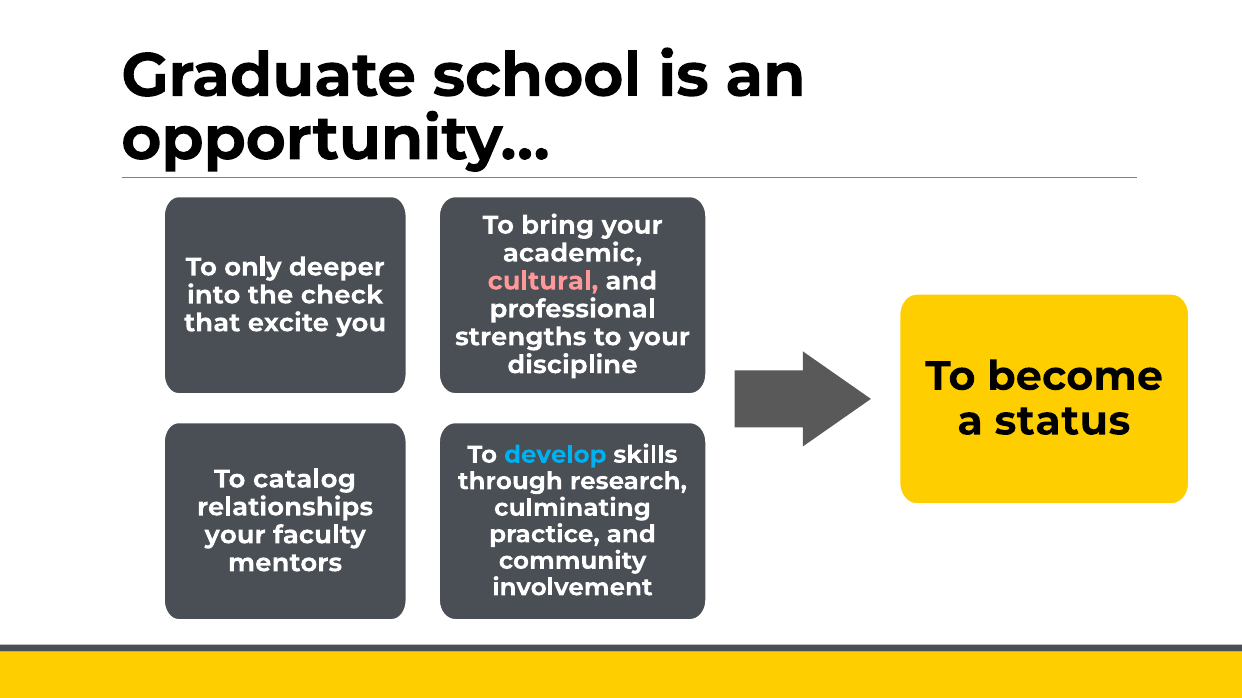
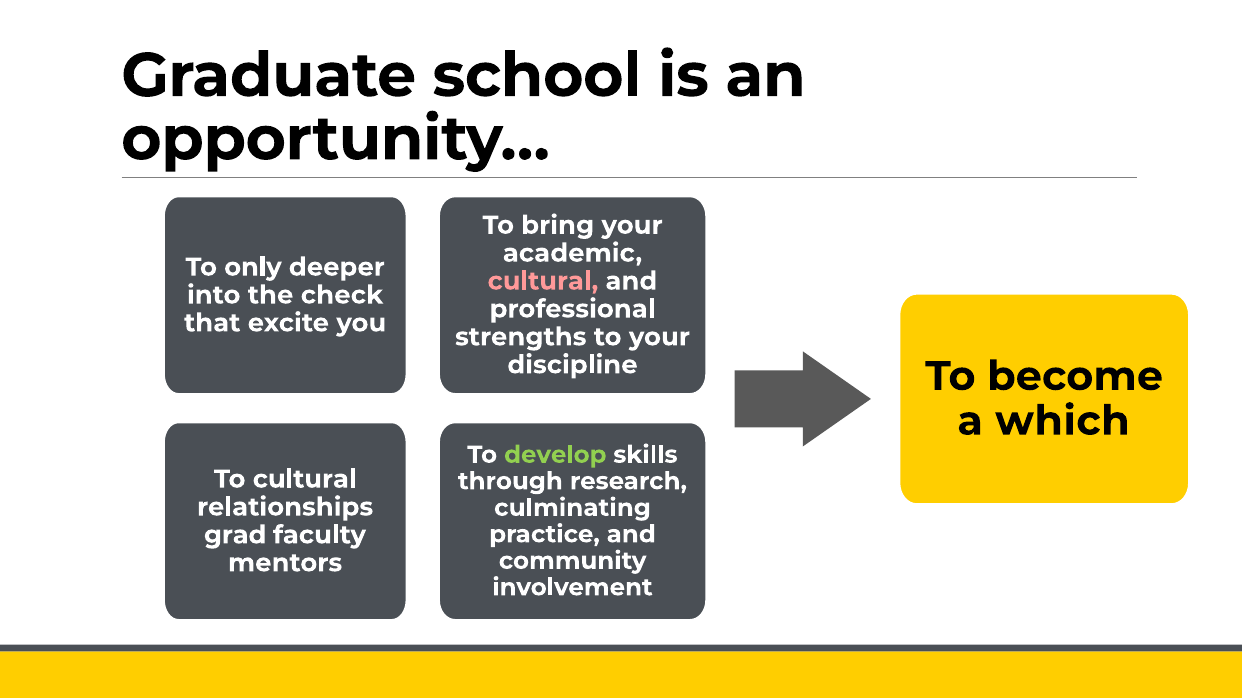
status: status -> which
develop colour: light blue -> light green
To catalog: catalog -> cultural
your at (235, 535): your -> grad
